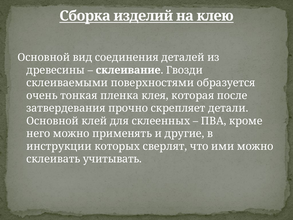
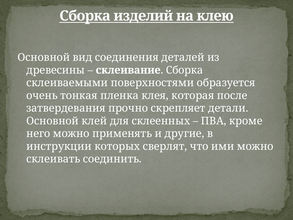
склеивание Гвозди: Гвозди -> Сборка
учитывать: учитывать -> соединить
